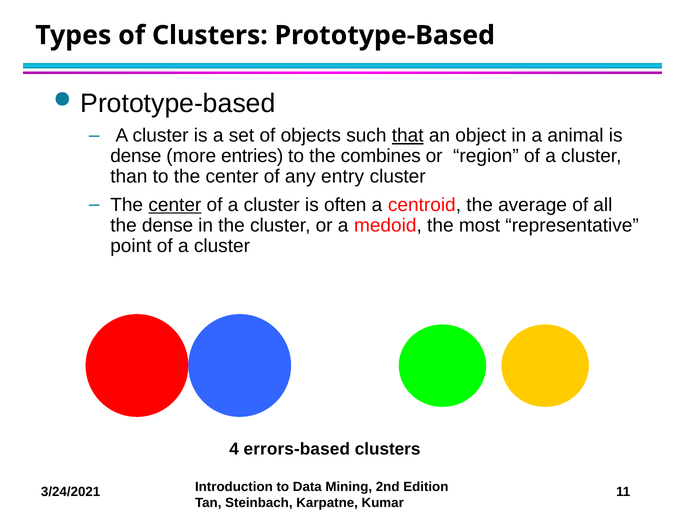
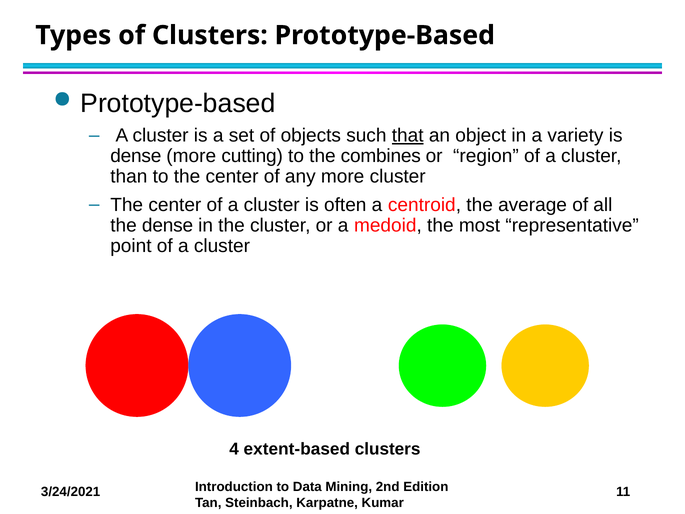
animal: animal -> variety
entries: entries -> cutting
any entry: entry -> more
center at (175, 205) underline: present -> none
errors-based: errors-based -> extent-based
